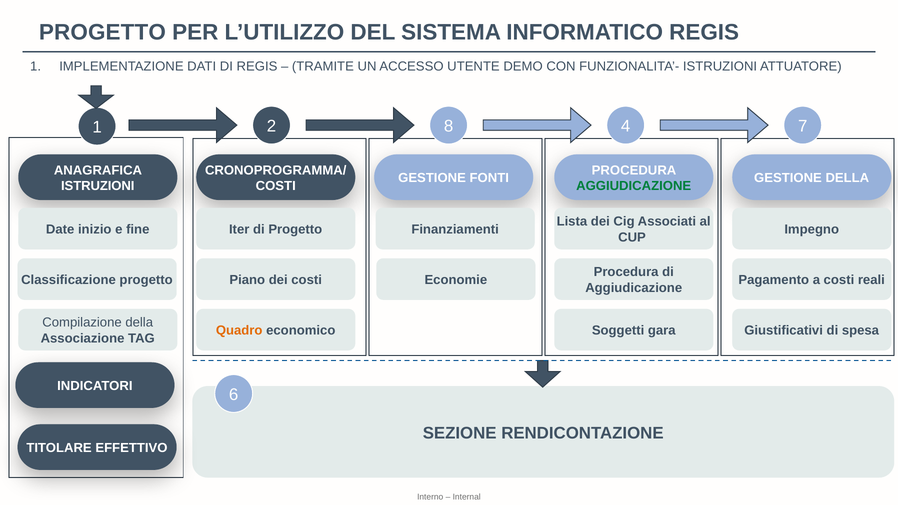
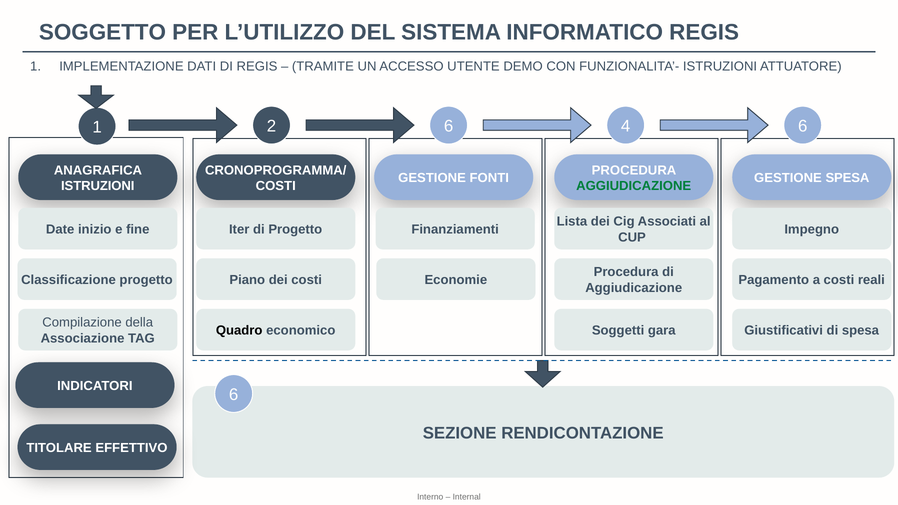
PROGETTO at (102, 32): PROGETTO -> SOGGETTO
1 8: 8 -> 6
4 7: 7 -> 6
GESTIONE DELLA: DELLA -> SPESA
Quadro colour: orange -> black
